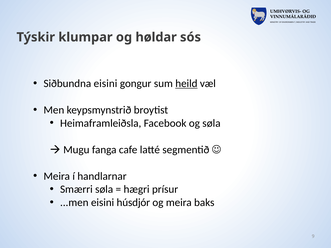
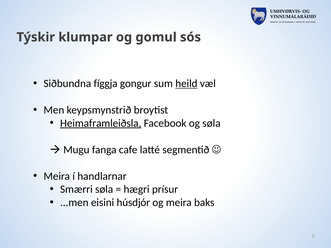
høldar: høldar -> gomul
Siðbundna eisini: eisini -> fíggja
Heimaframleiðsla underline: none -> present
